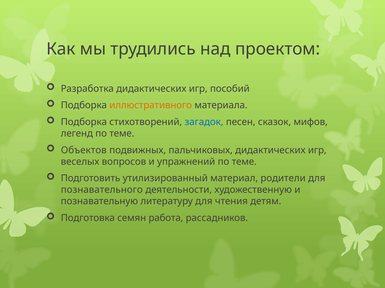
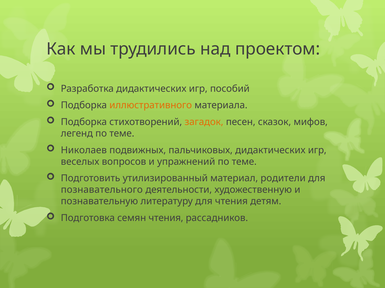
загадок colour: blue -> orange
Объектов: Объектов -> Николаев
семян работа: работа -> чтения
